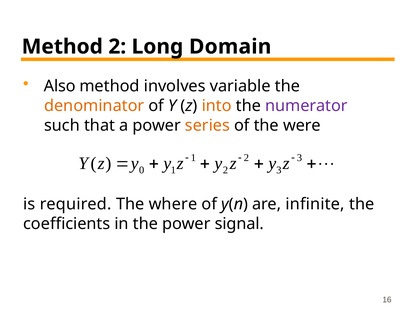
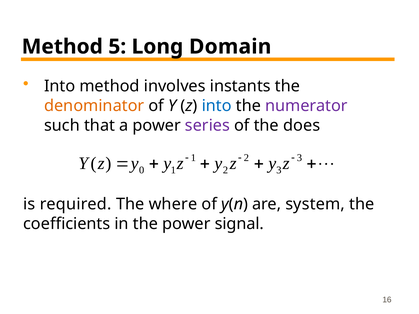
Method 2: 2 -> 5
Also at (60, 86): Also -> Into
variable: variable -> instants
into at (217, 106) colour: orange -> blue
series colour: orange -> purple
were: were -> does
infinite: infinite -> system
